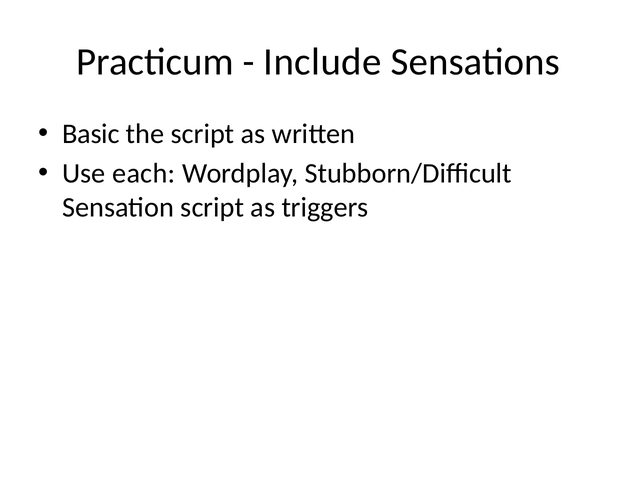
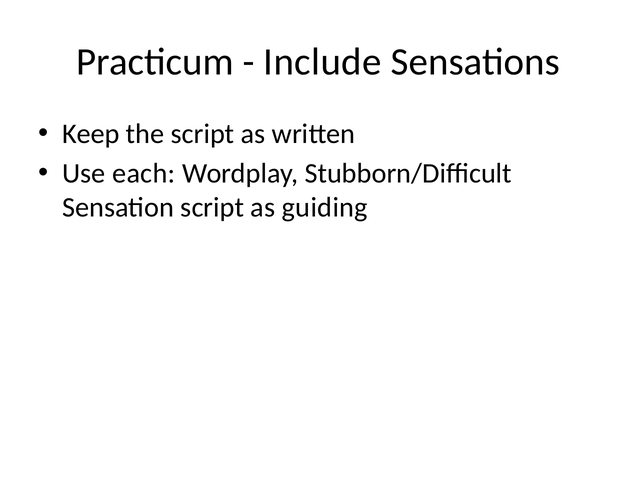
Basic: Basic -> Keep
triggers: triggers -> guiding
